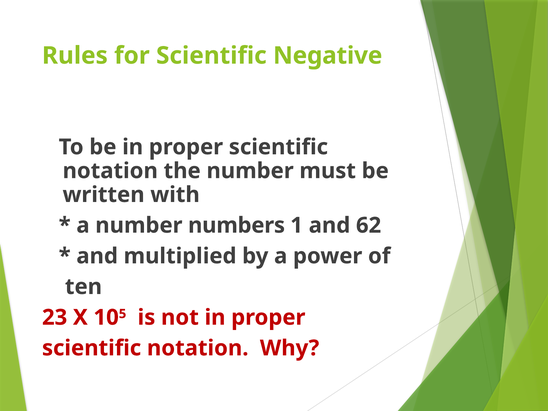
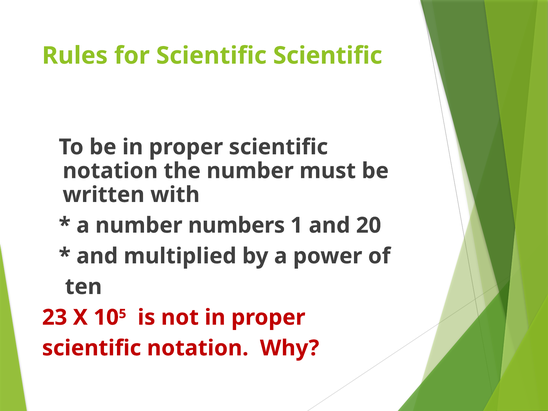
Scientific Negative: Negative -> Scientific
62: 62 -> 20
